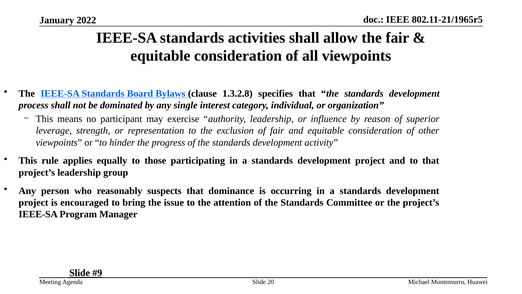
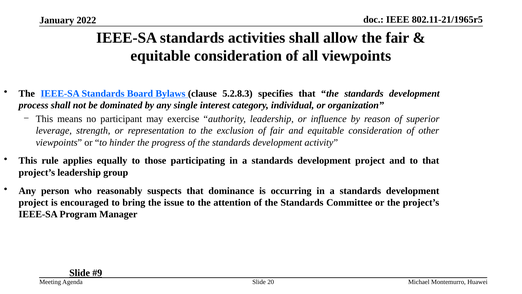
1.3.2.8: 1.3.2.8 -> 5.2.8.3
